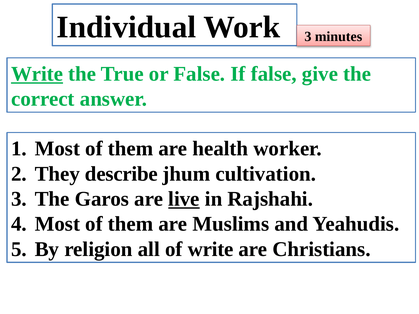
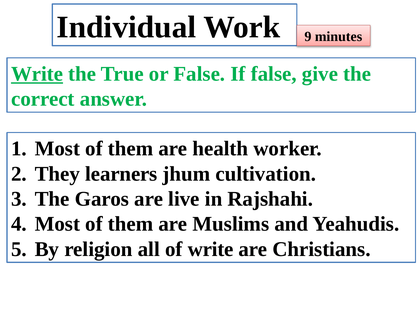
Work 3: 3 -> 9
describe: describe -> learners
live underline: present -> none
